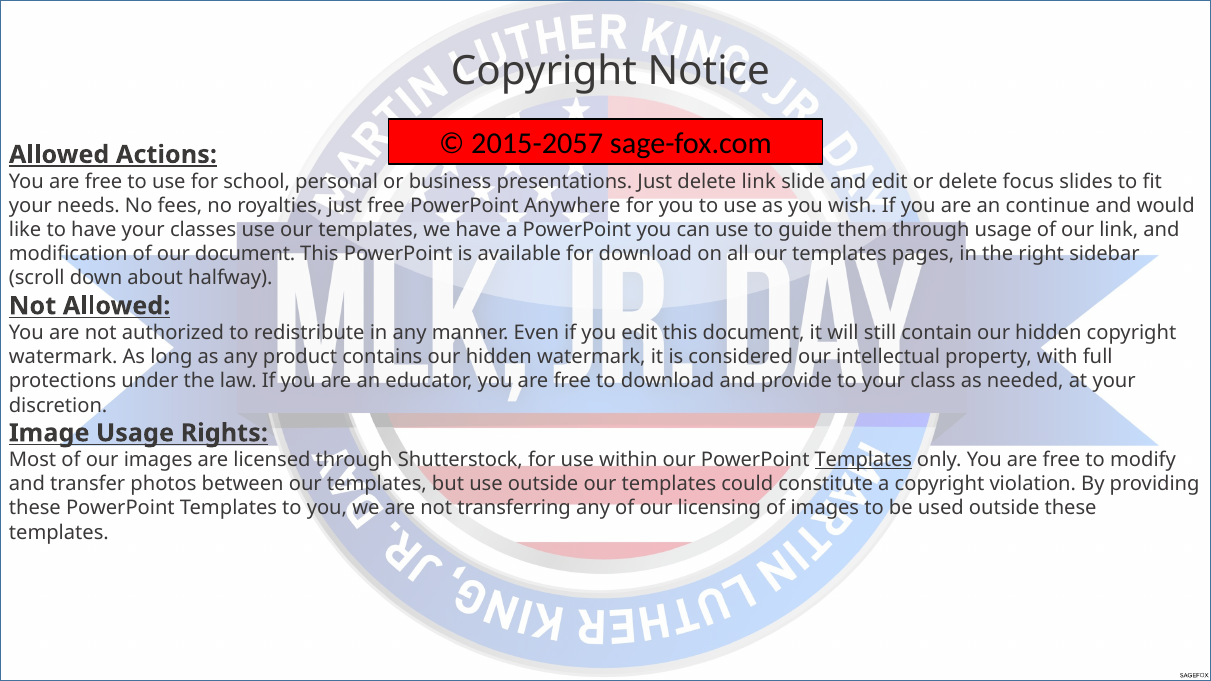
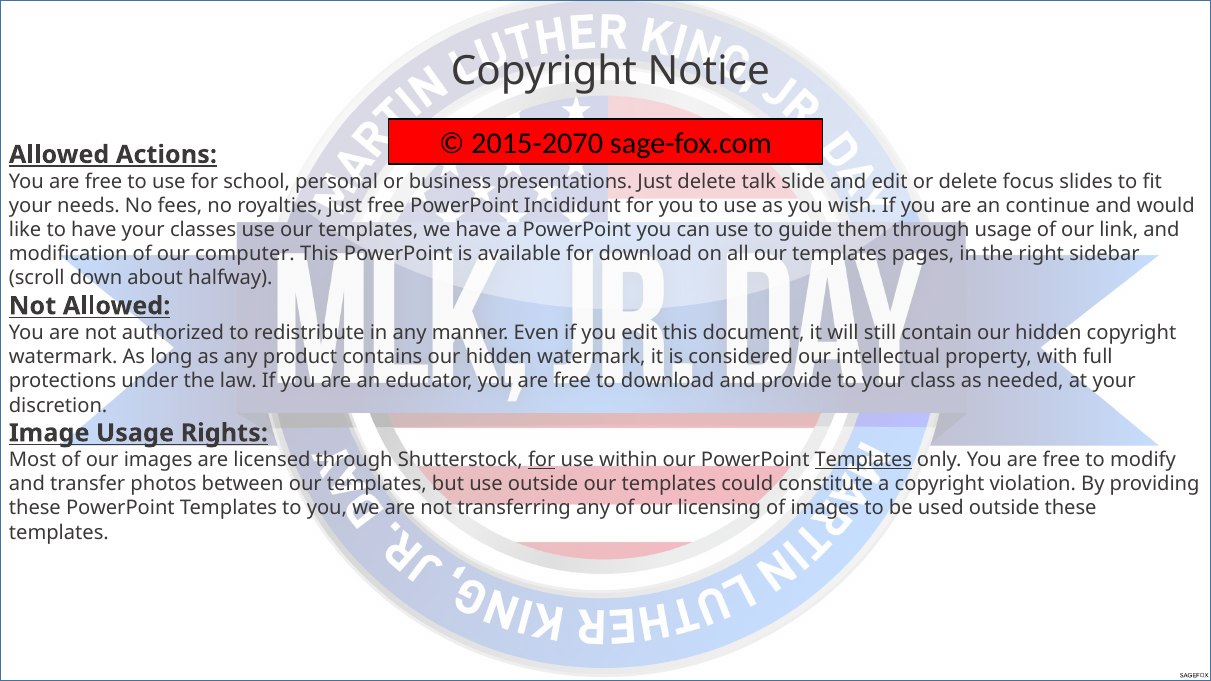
2015-2057: 2015-2057 -> 2015-2070
delete link: link -> talk
Anywhere: Anywhere -> Incididunt
our document: document -> computer
for at (542, 460) underline: none -> present
